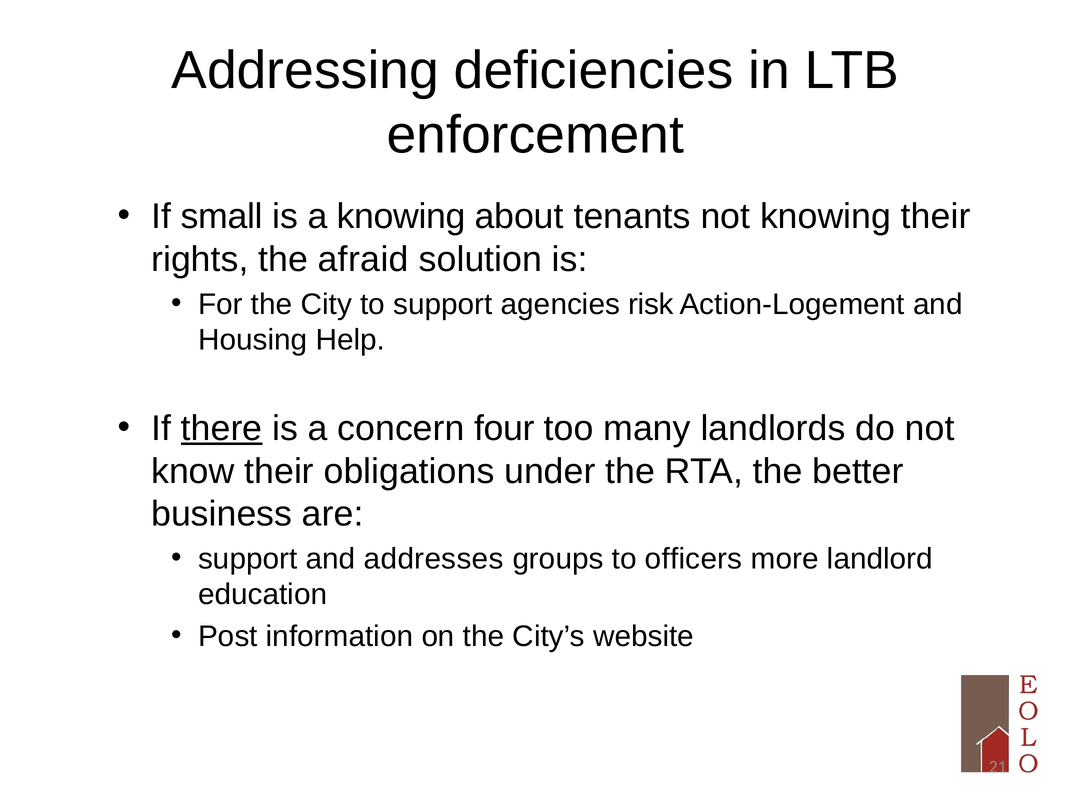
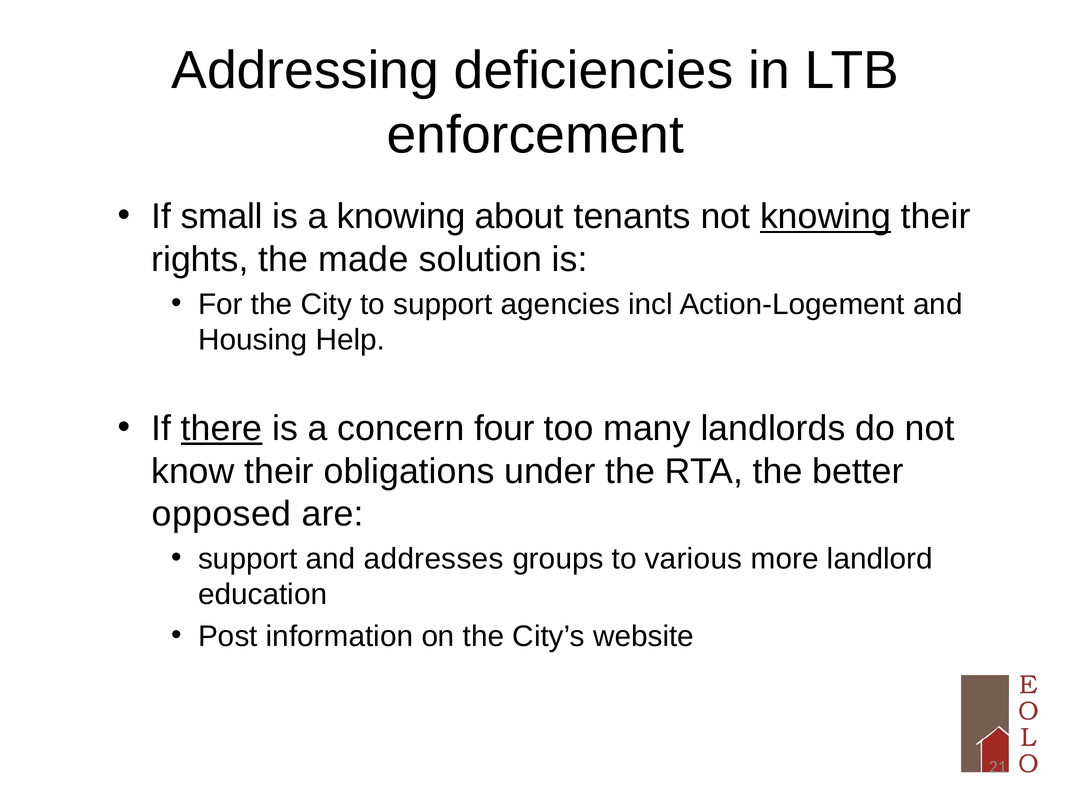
knowing at (826, 217) underline: none -> present
afraid: afraid -> made
risk: risk -> incl
business: business -> opposed
officers: officers -> various
